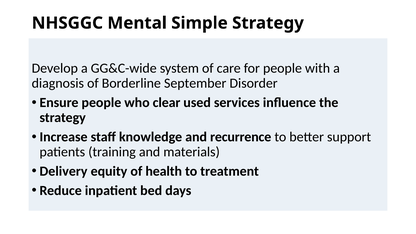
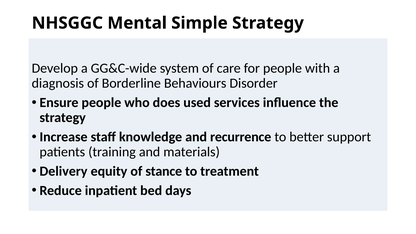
September: September -> Behaviours
clear: clear -> does
health: health -> stance
